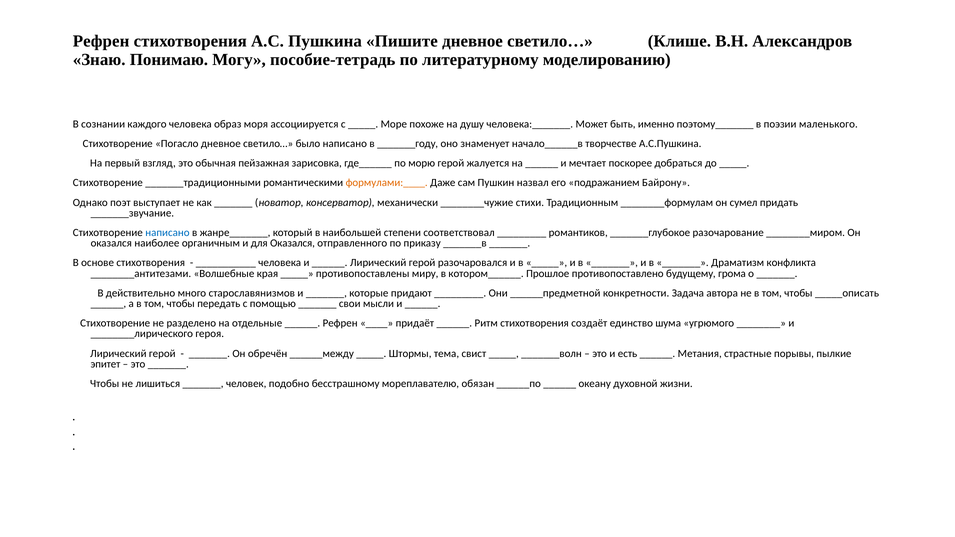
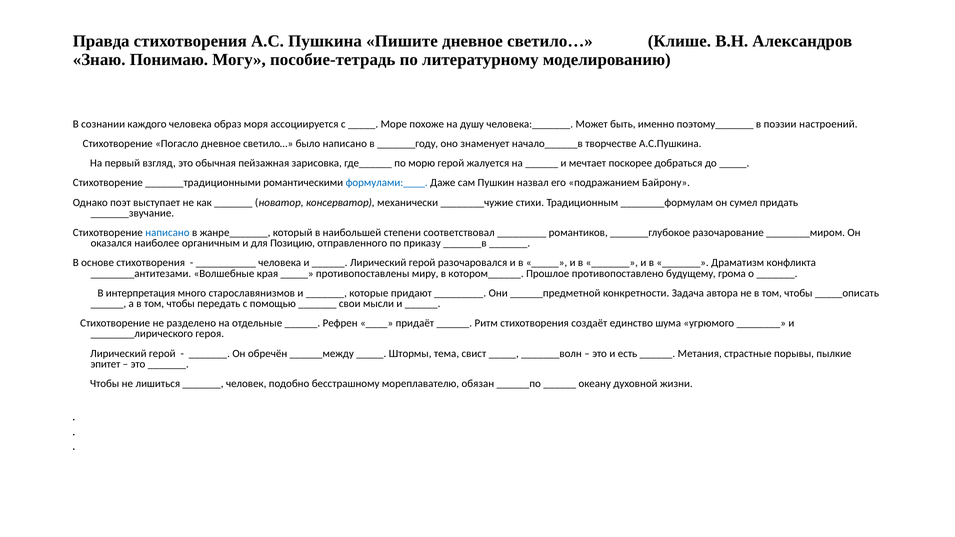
Рефрен at (101, 41): Рефрен -> Правда
маленького: маленького -> настроений
формулами:____ colour: orange -> blue
для Оказался: Оказался -> Позицию
действительно: действительно -> интерпретация
